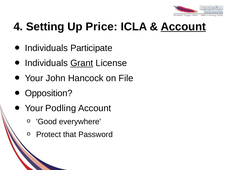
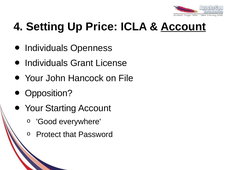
Participate: Participate -> Openness
Grant underline: present -> none
Podling: Podling -> Starting
